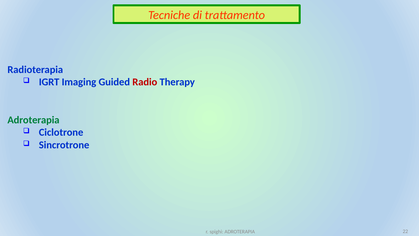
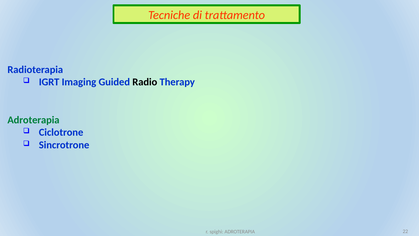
Radio colour: red -> black
